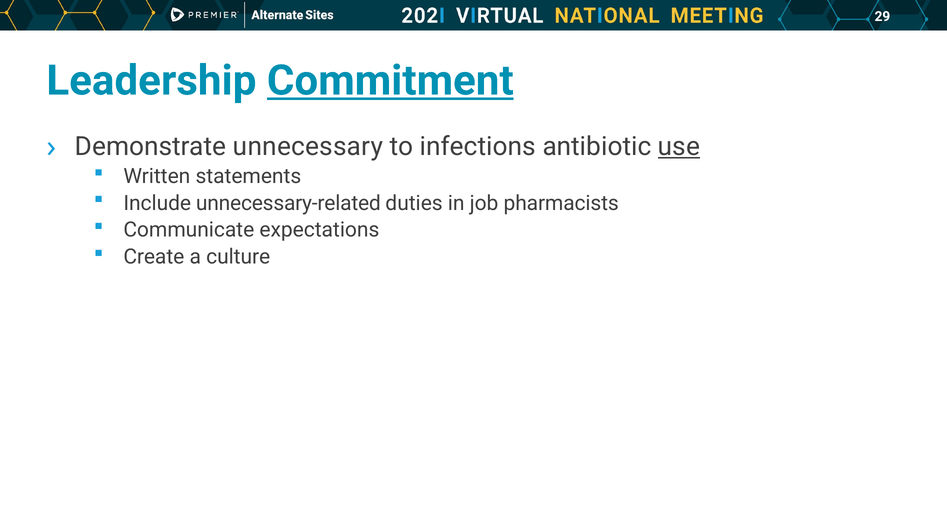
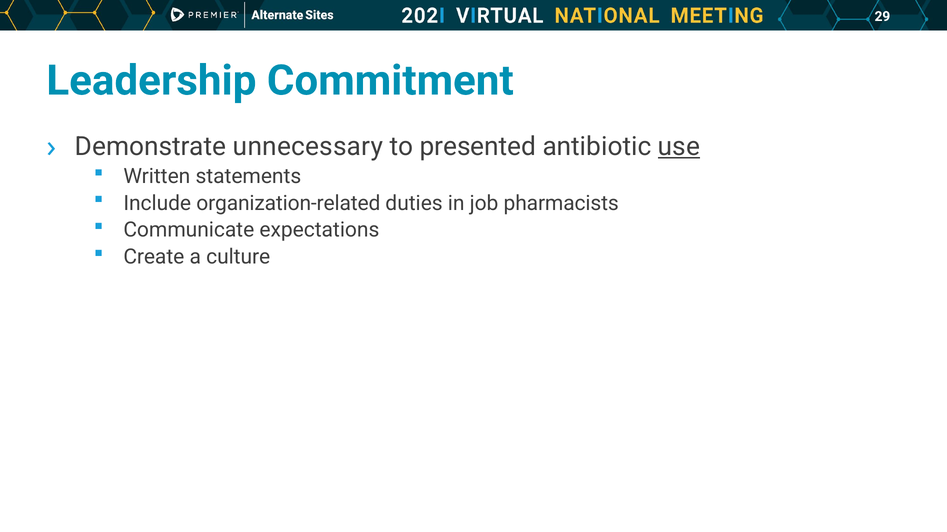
Commitment underline: present -> none
infections: infections -> presented
unnecessary-related: unnecessary-related -> organization-related
